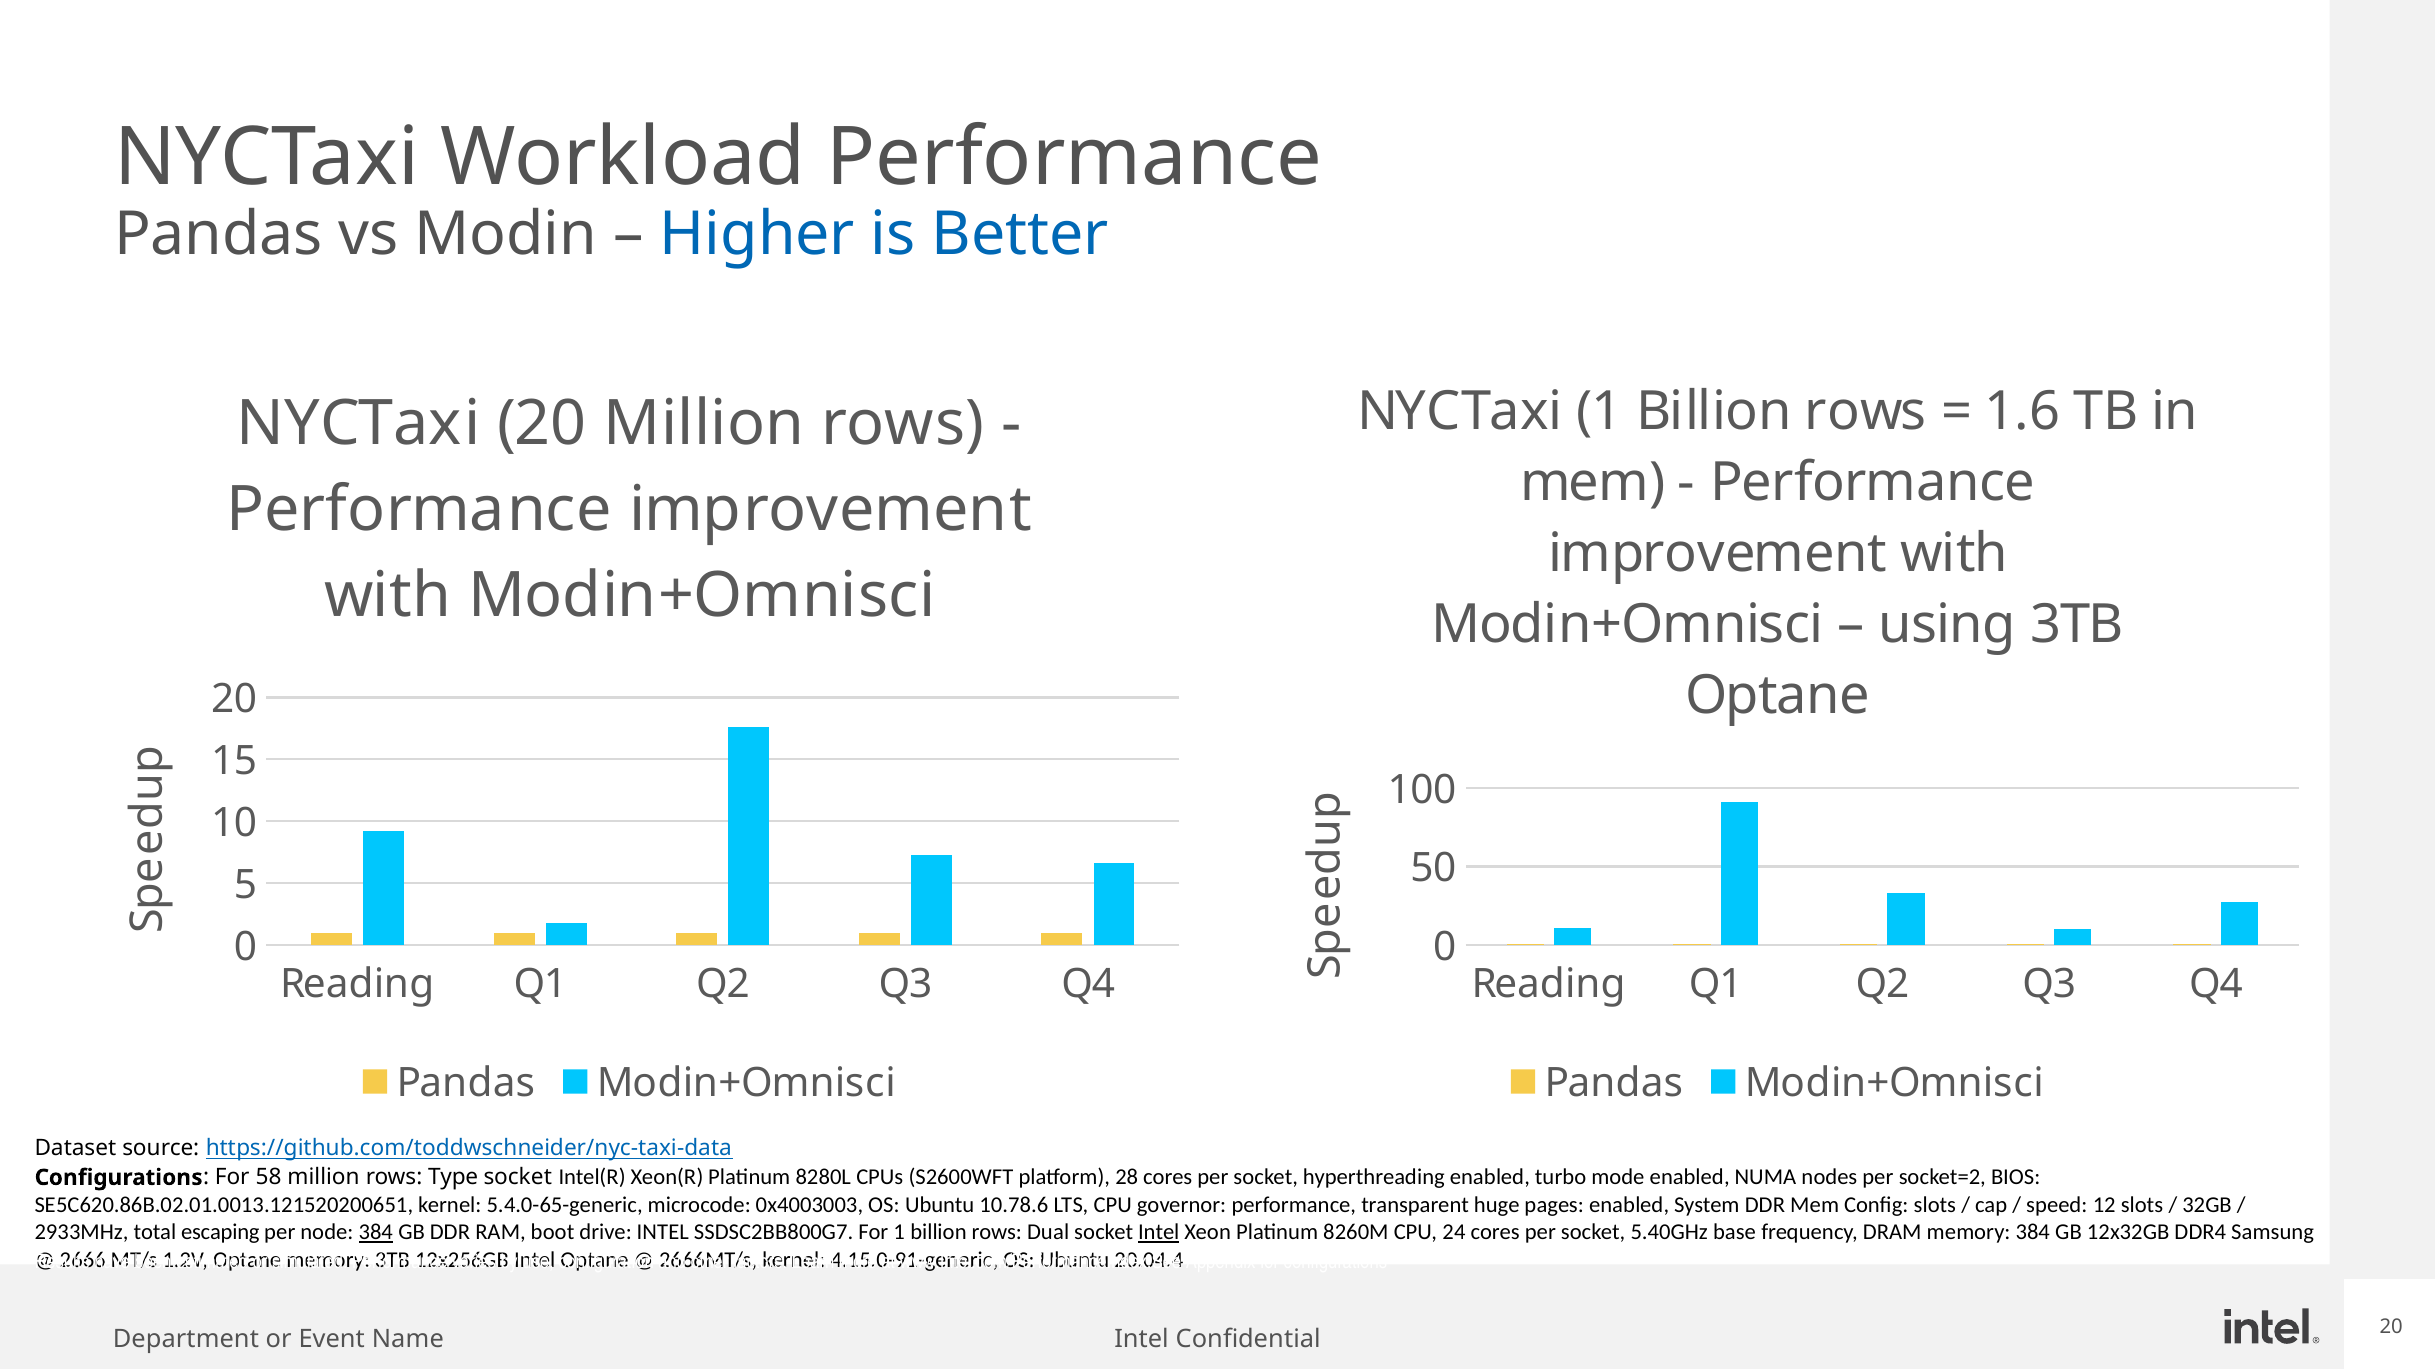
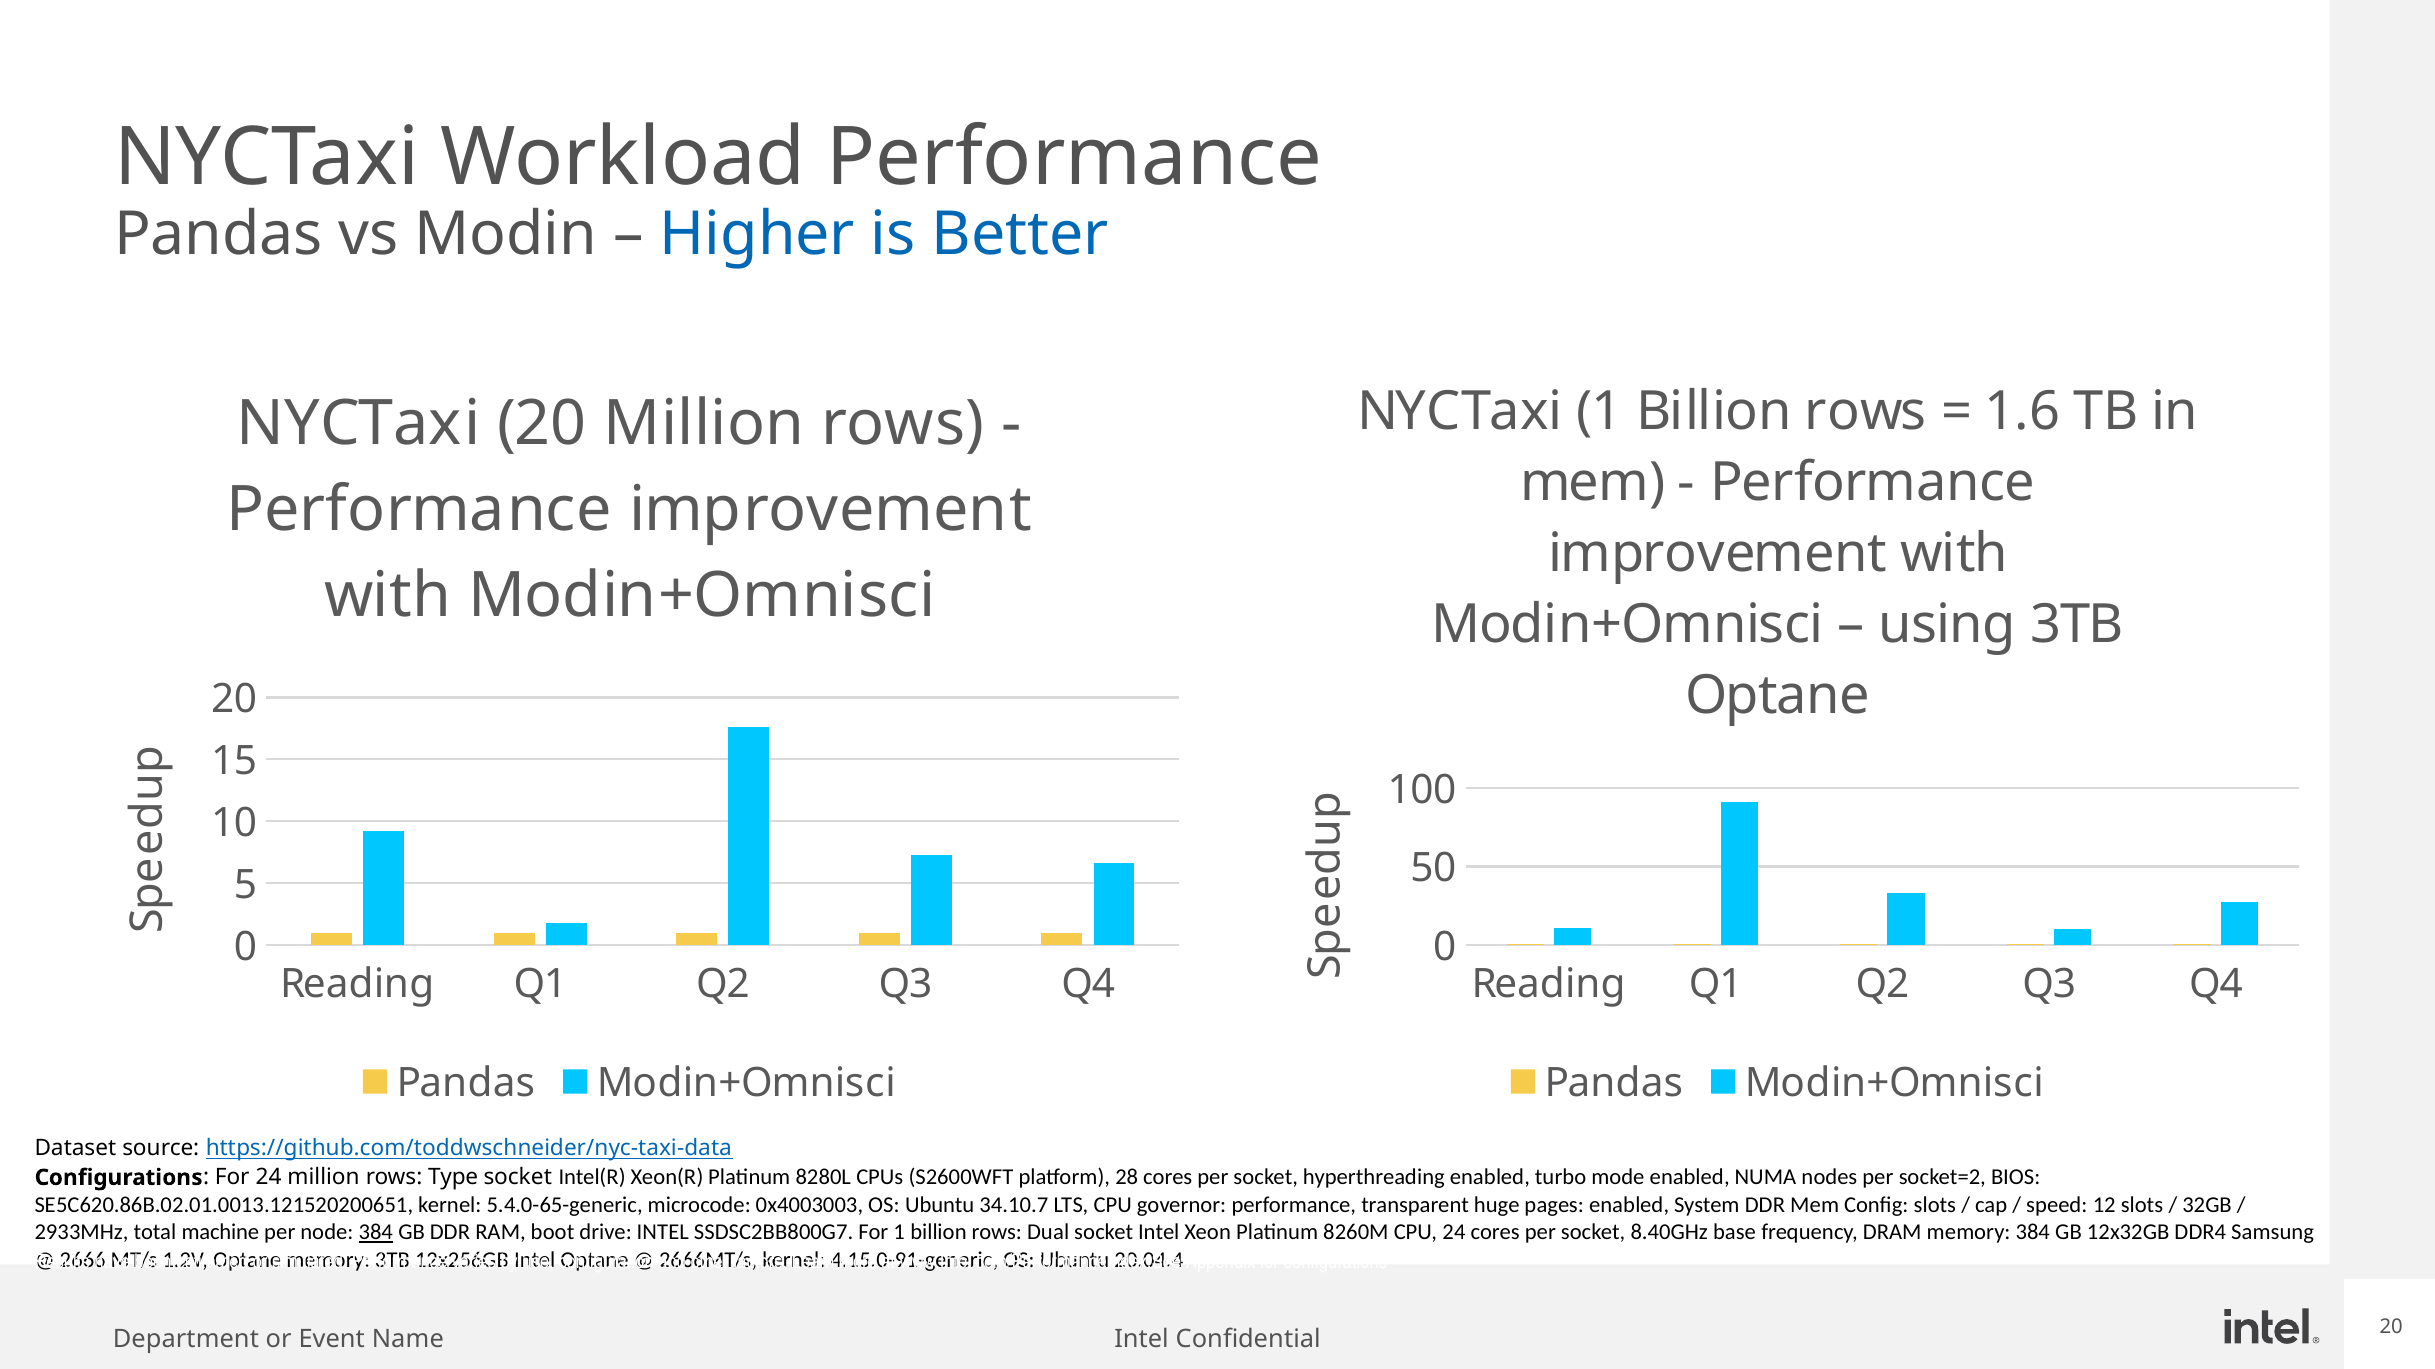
For 58: 58 -> 24
10.78.6: 10.78.6 -> 34.10.7
escaping: escaping -> machine
Intel at (1159, 1233) underline: present -> none
5.40GHz: 5.40GHz -> 8.40GHz
